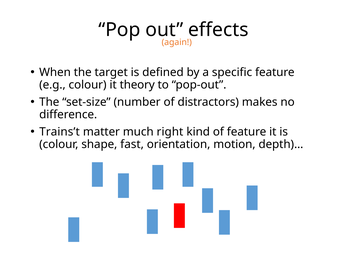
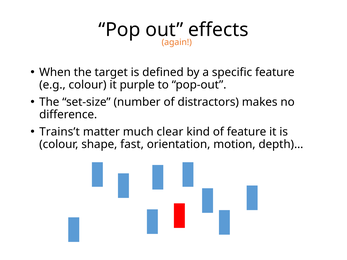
theory: theory -> purple
right: right -> clear
